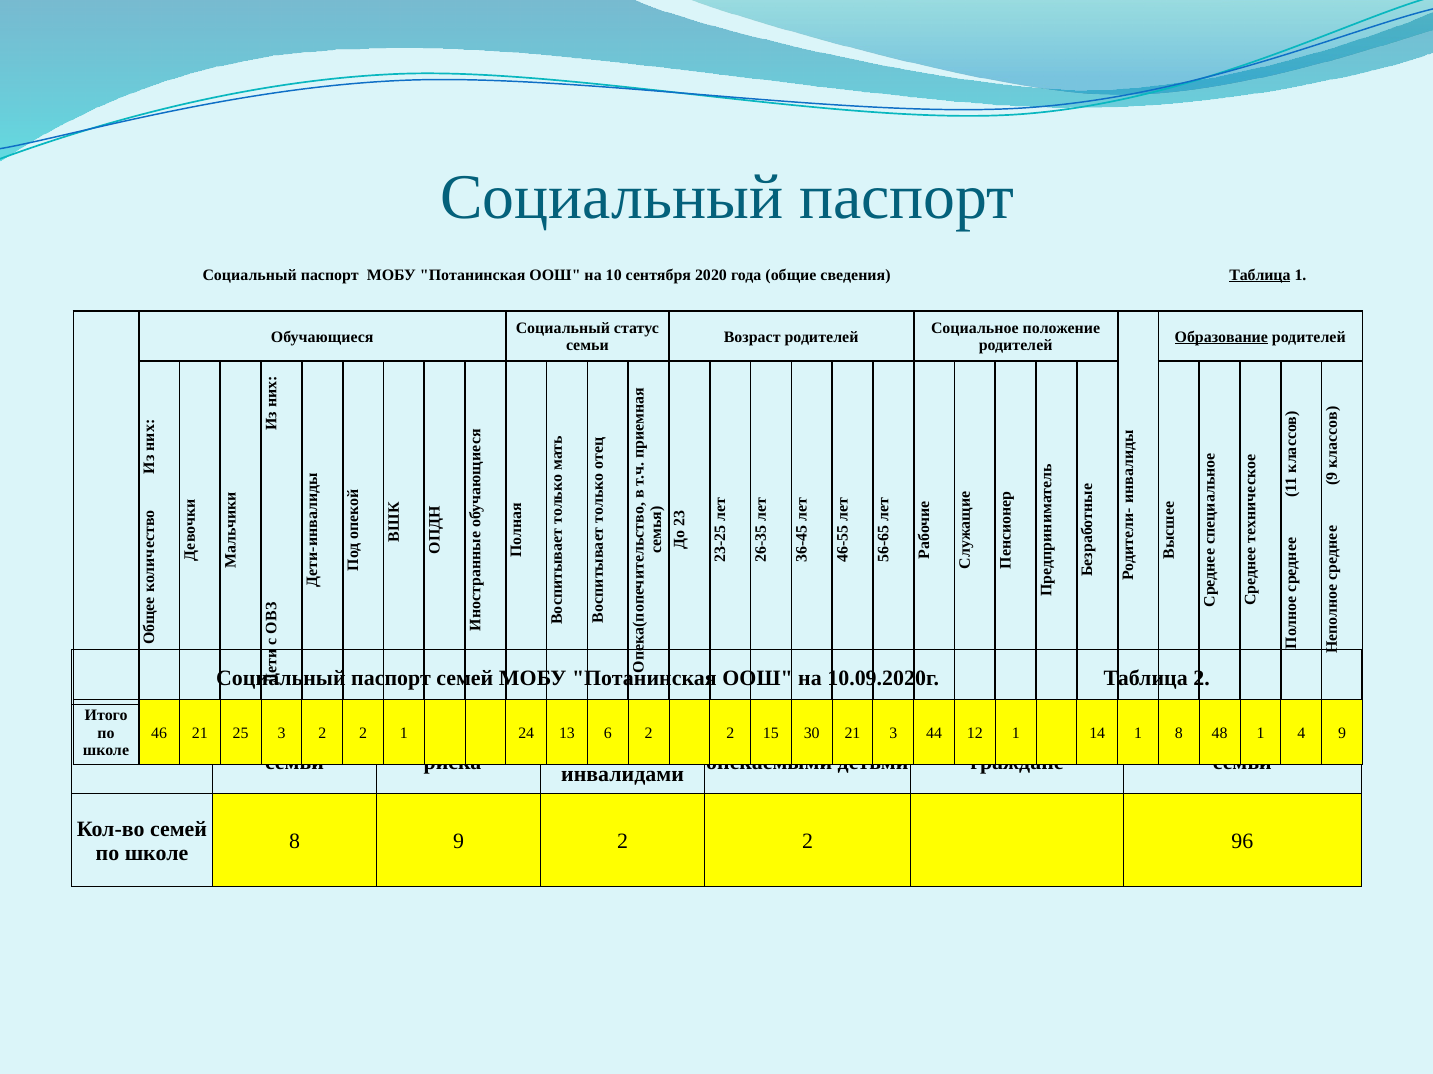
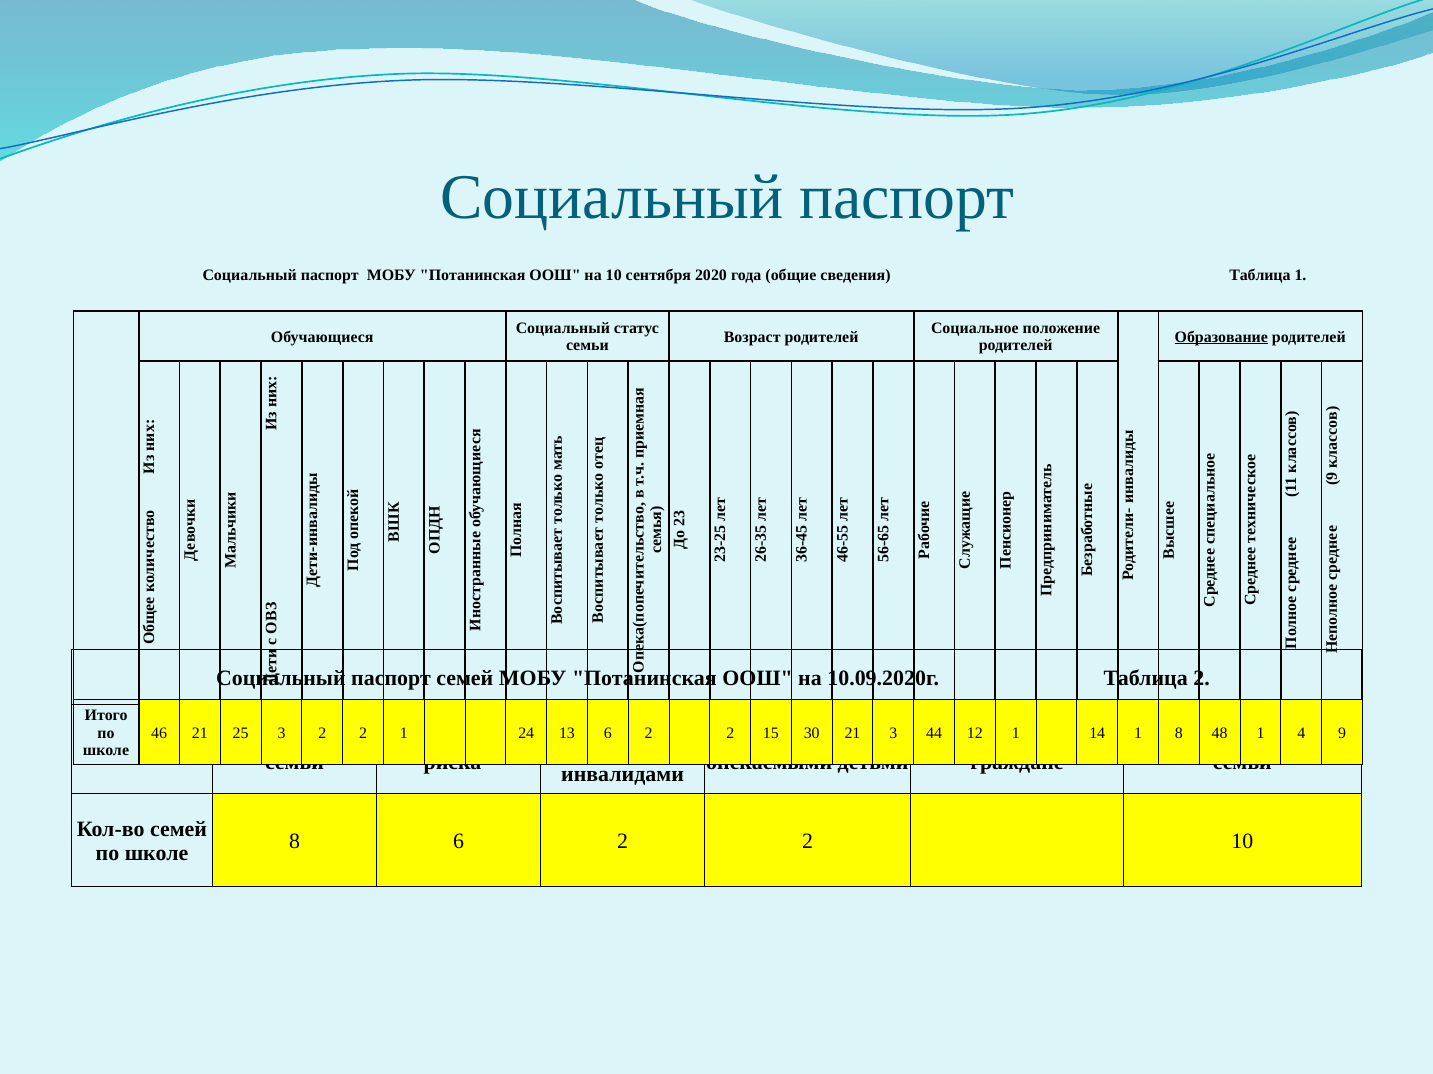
Таблица at (1260, 275) underline: present -> none
8 9: 9 -> 6
2 96: 96 -> 10
